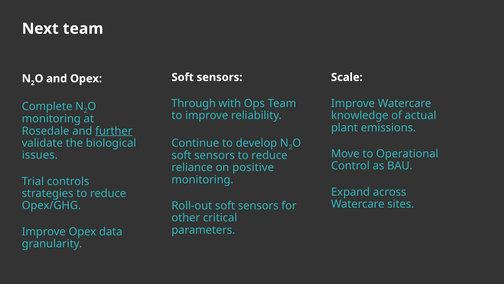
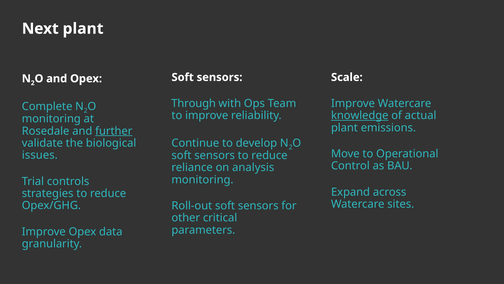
Next team: team -> plant
knowledge underline: none -> present
positive: positive -> analysis
